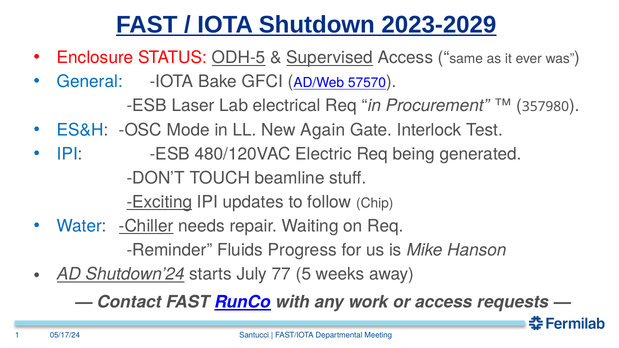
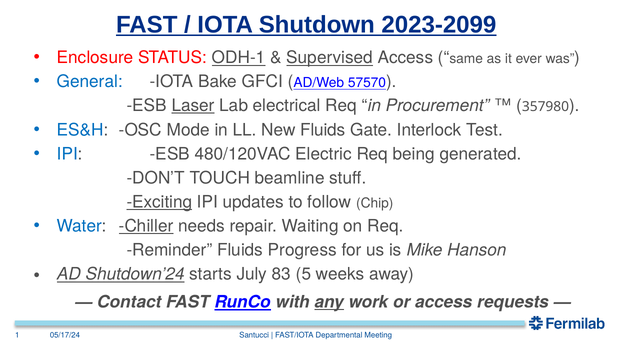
2023-2029: 2023-2029 -> 2023-2099
ODH-5: ODH-5 -> ODH-1
Laser underline: none -> present
New Again: Again -> Fluids
77: 77 -> 83
any underline: none -> present
